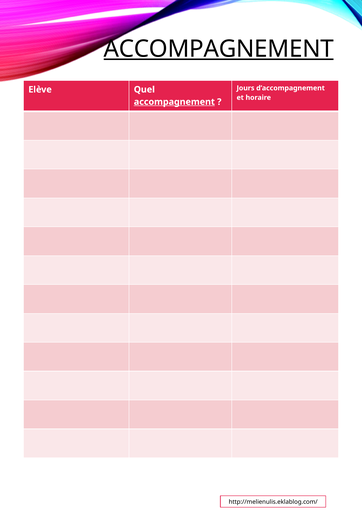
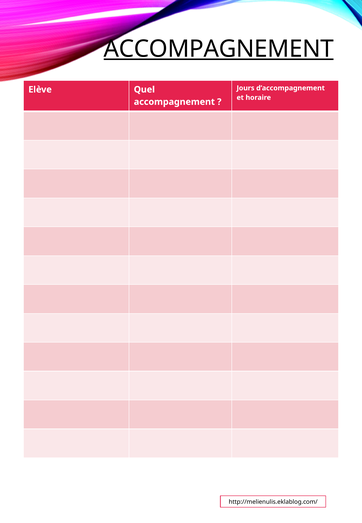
accompagnement at (174, 102) underline: present -> none
